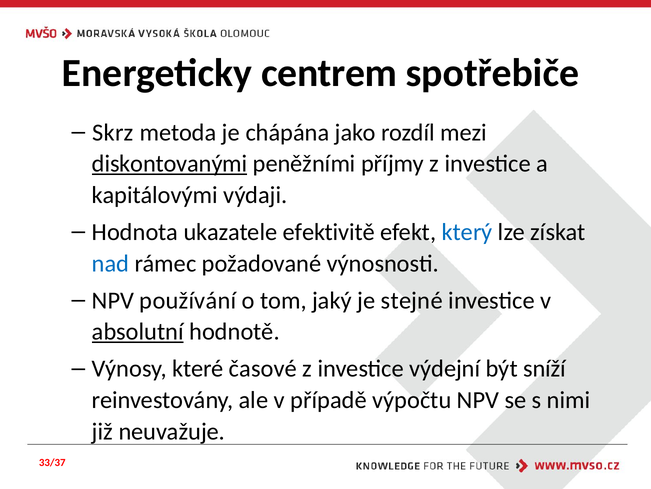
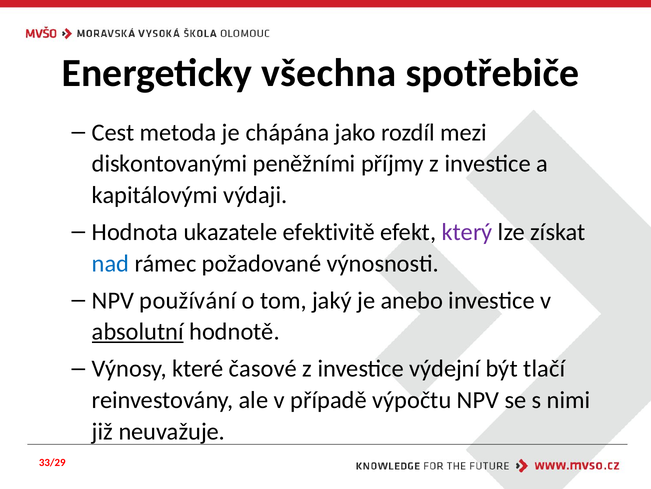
centrem: centrem -> všechna
Skrz: Skrz -> Cest
diskontovanými underline: present -> none
který colour: blue -> purple
stejné: stejné -> anebo
sníží: sníží -> tlačí
33/37: 33/37 -> 33/29
